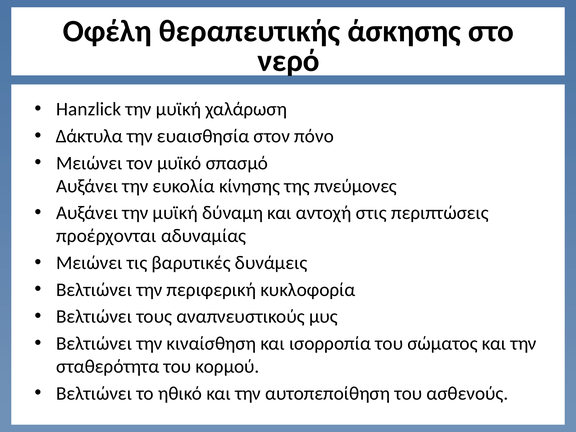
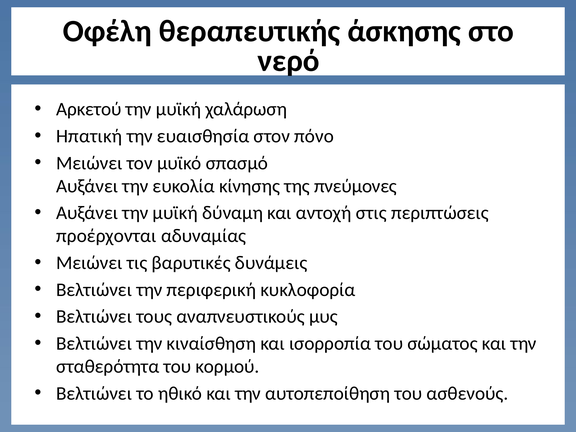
Hanzlick: Hanzlick -> Αρκετού
Δάκτυλα: Δάκτυλα -> Ηπατική
